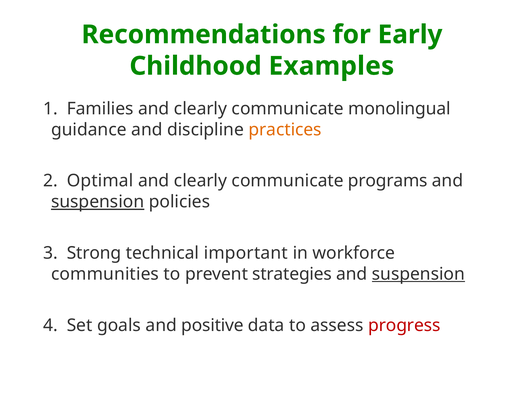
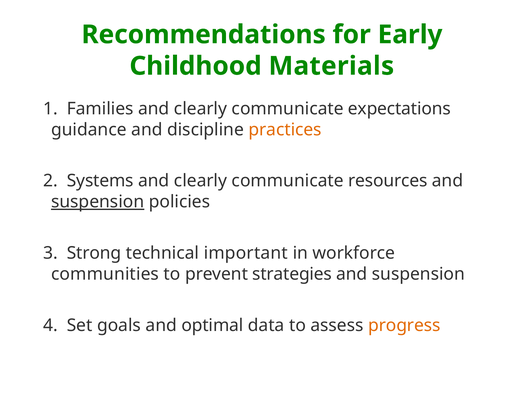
Examples: Examples -> Materials
monolingual: monolingual -> expectations
Optimal: Optimal -> Systems
programs: programs -> resources
suspension at (418, 274) underline: present -> none
positive: positive -> optimal
progress colour: red -> orange
